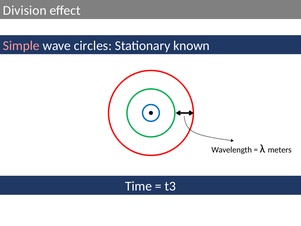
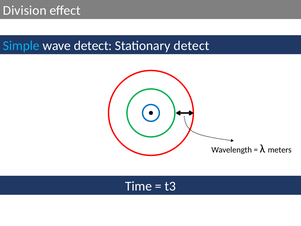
Simple colour: pink -> light blue
wave circles: circles -> detect
Stationary known: known -> detect
